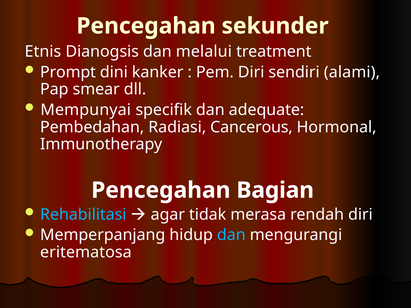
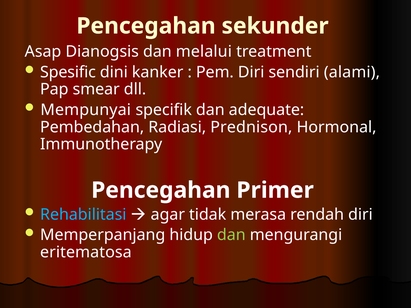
Etnis: Etnis -> Asap
Prompt: Prompt -> Spesific
Cancerous: Cancerous -> Prednison
Bagian: Bagian -> Primer
dan at (231, 235) colour: light blue -> light green
